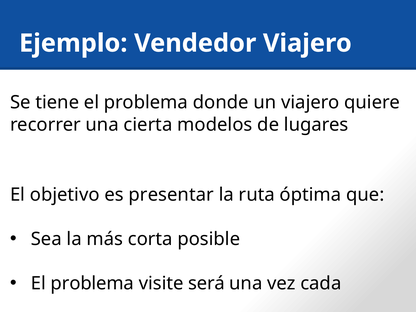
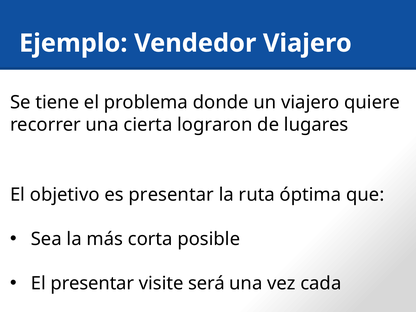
modelos: modelos -> lograron
problema at (92, 283): problema -> presentar
